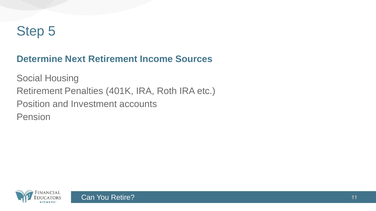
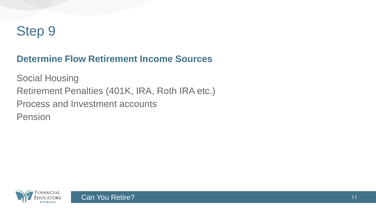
5: 5 -> 9
Next: Next -> Flow
Position: Position -> Process
